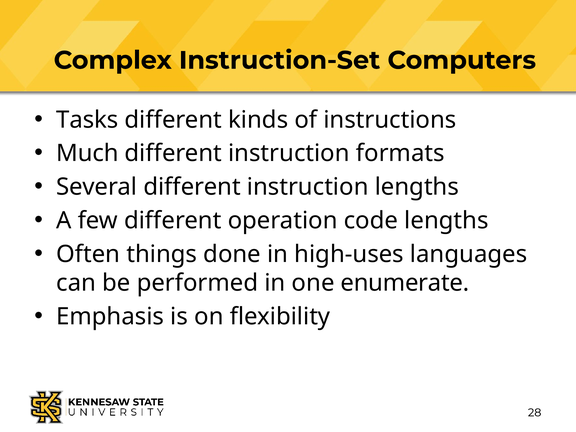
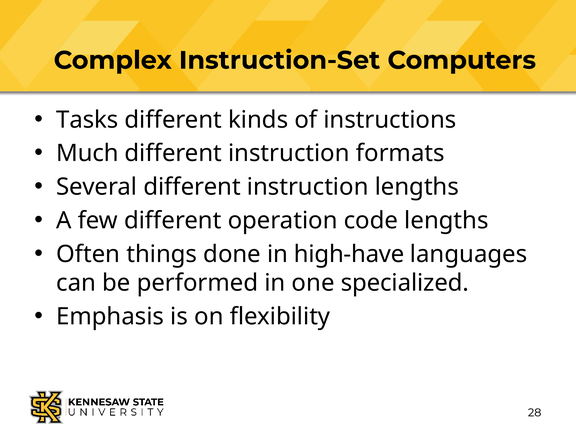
high-uses: high-uses -> high-have
enumerate: enumerate -> specialized
